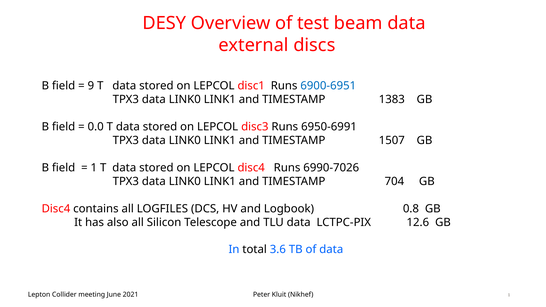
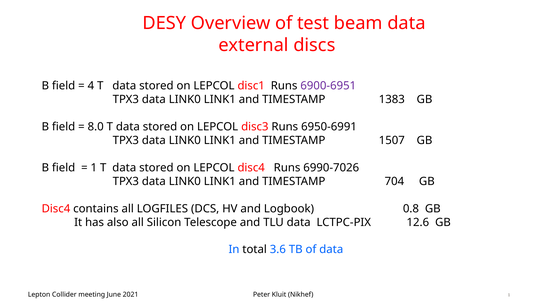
9: 9 -> 4
6900-6951 colour: blue -> purple
0.0: 0.0 -> 8.0
